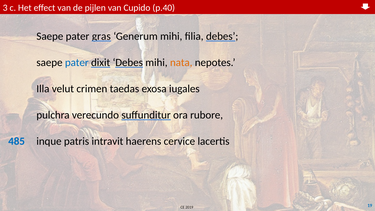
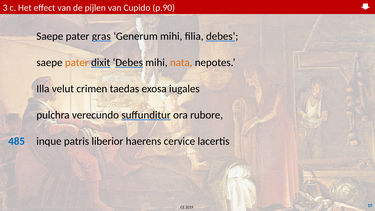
p.40: p.40 -> p.90
pater at (77, 62) colour: blue -> orange
intravit: intravit -> liberior
